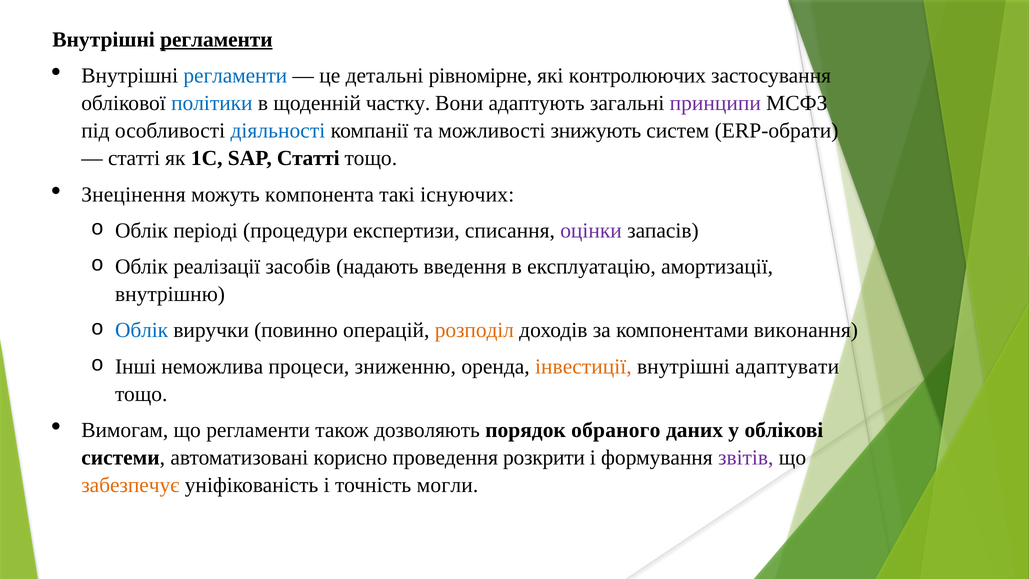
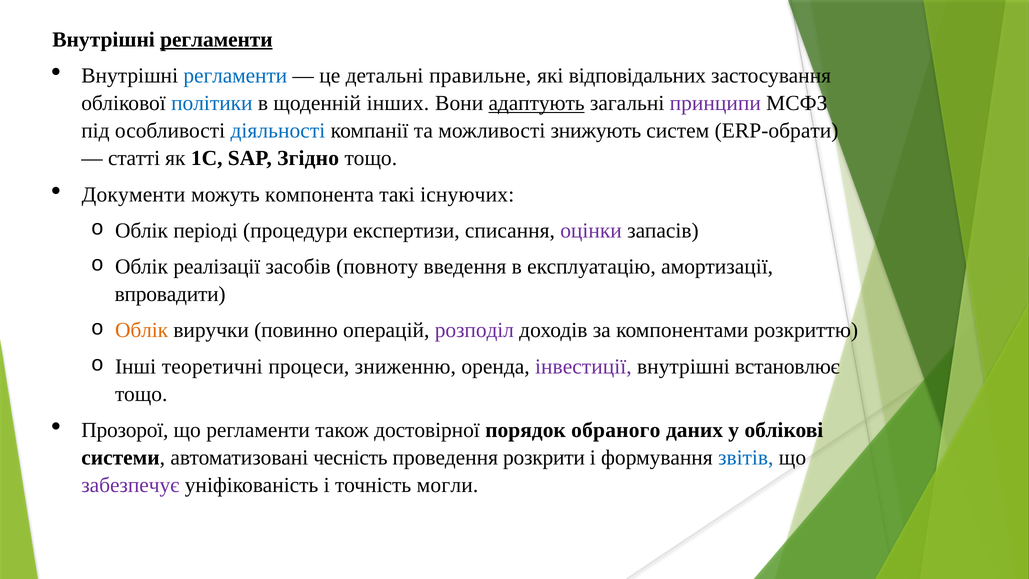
рівномірне: рівномірне -> правильне
контролюючих: контролюючих -> відповідальних
частку: частку -> інших
адаптують underline: none -> present
SAP Статті: Статті -> Згідно
Знецінення: Знецінення -> Документи
надають: надають -> повноту
внутрішню: внутрішню -> впровадити
Облік at (142, 330) colour: blue -> orange
розподіл colour: orange -> purple
виконання: виконання -> розкриттю
неможлива: неможлива -> теоретичні
інвестиції colour: orange -> purple
адаптувати: адаптувати -> встановлює
Вимогам: Вимогам -> Прозорої
дозволяють: дозволяють -> достовірної
корисно: корисно -> чесність
звітів colour: purple -> blue
забезпечує colour: orange -> purple
